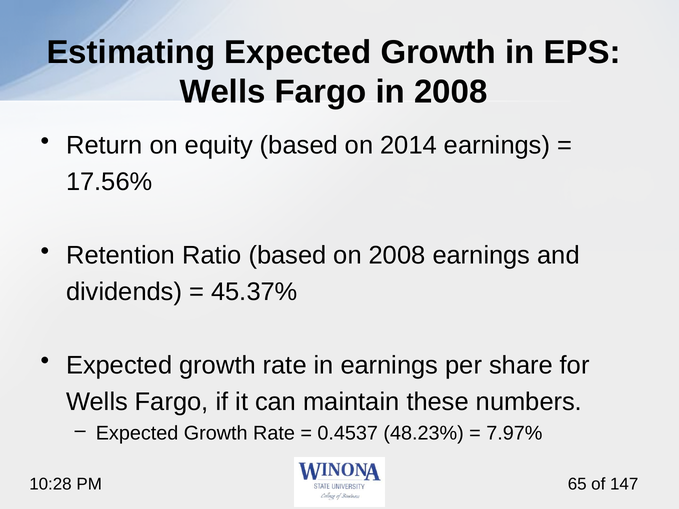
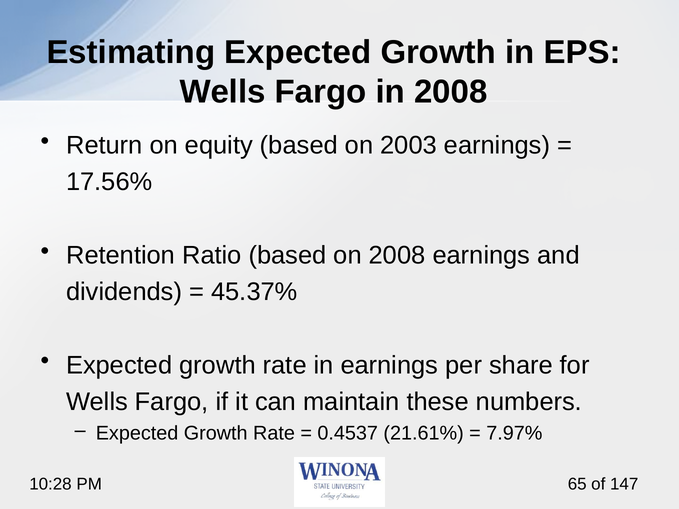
2014: 2014 -> 2003
48.23%: 48.23% -> 21.61%
